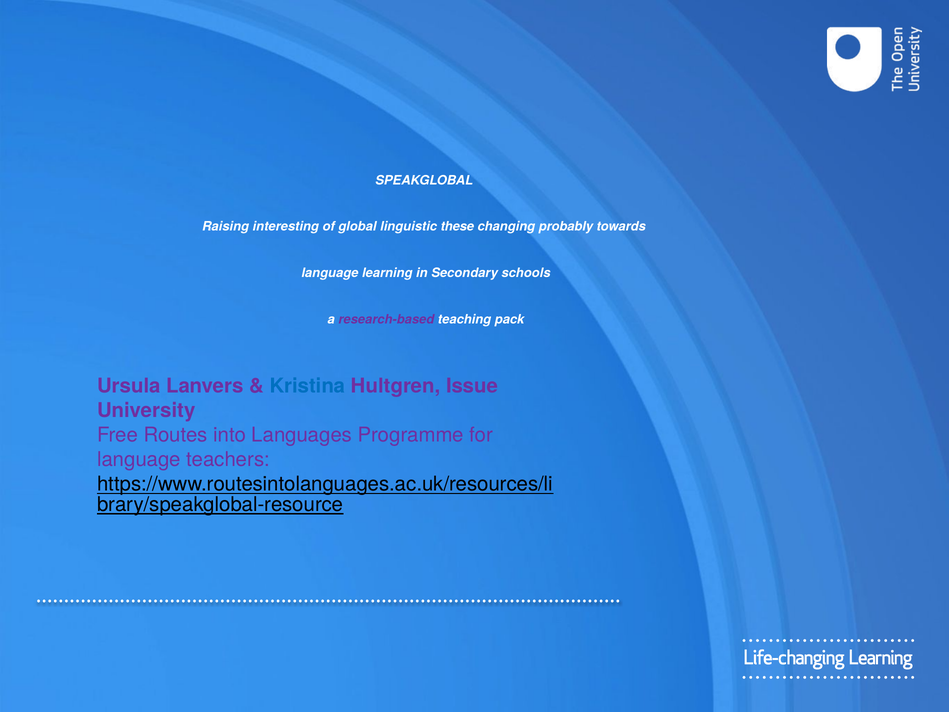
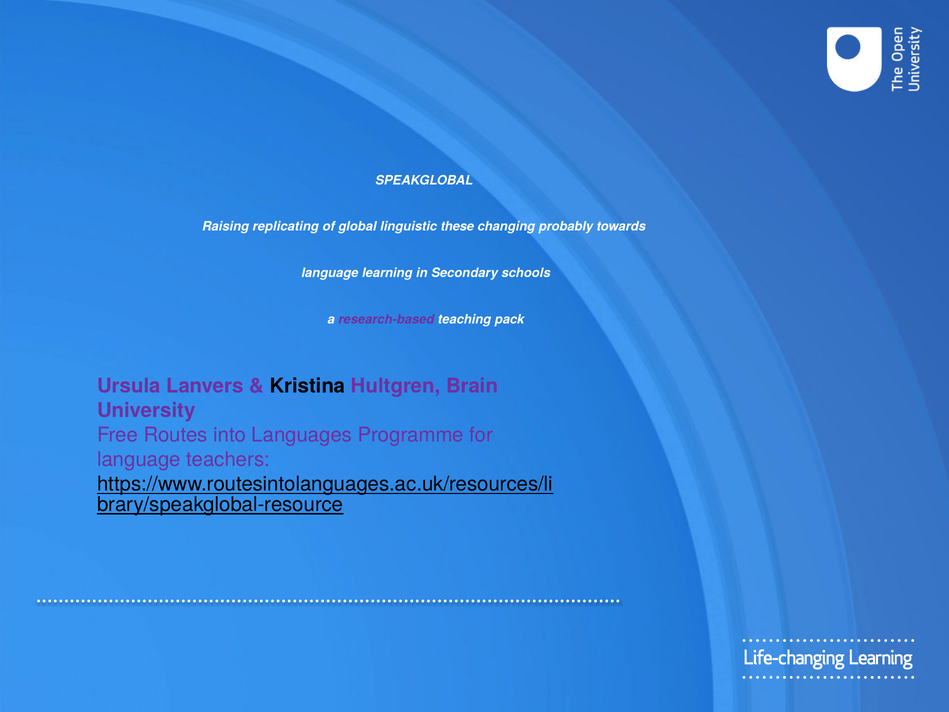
interesting: interesting -> replicating
Kristina colour: blue -> black
Issue: Issue -> Brain
